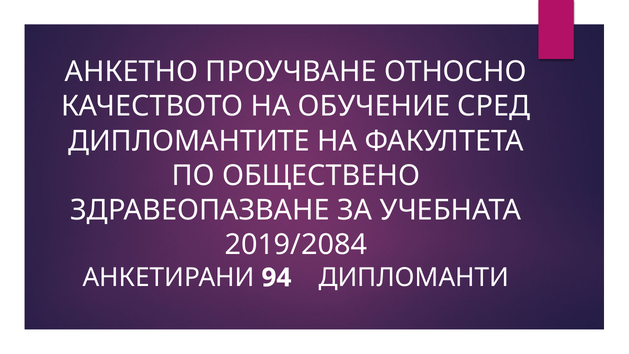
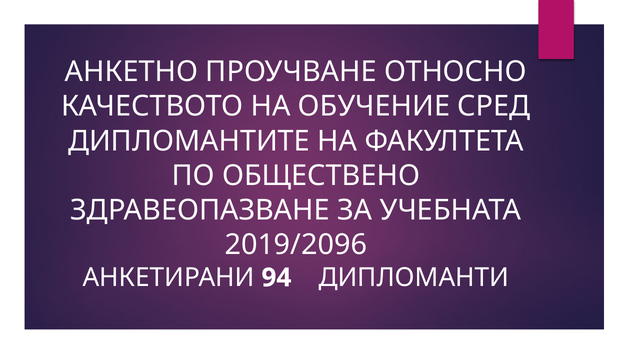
2019/2084: 2019/2084 -> 2019/2096
